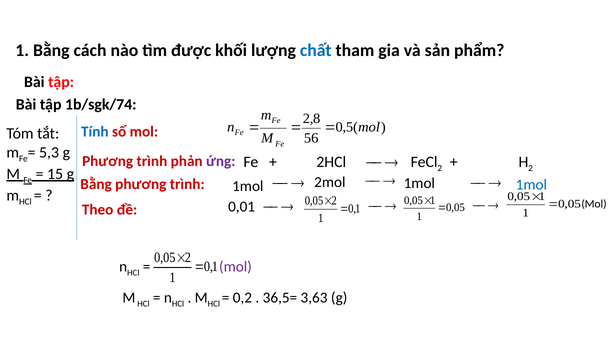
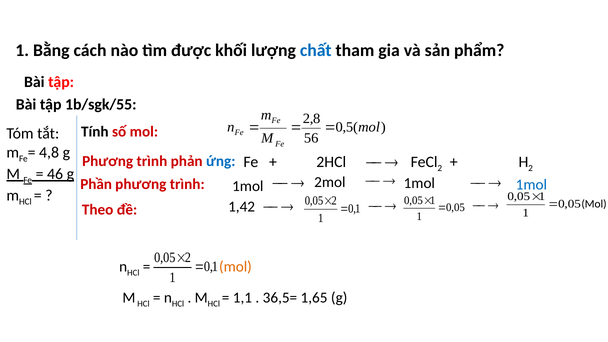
1b/sgk/74: 1b/sgk/74 -> 1b/sgk/55
Tính colour: blue -> black
5,3: 5,3 -> 4,8
ứng colour: purple -> blue
15: 15 -> 46
Bằng at (96, 184): Bằng -> Phần
0,01: 0,01 -> 1,42
mol at (235, 267) colour: purple -> orange
0,2: 0,2 -> 1,1
3,63: 3,63 -> 1,65
